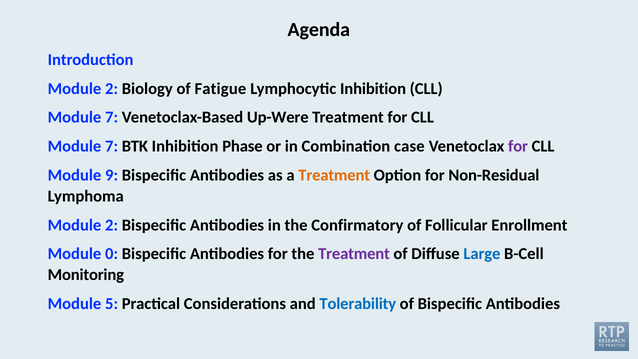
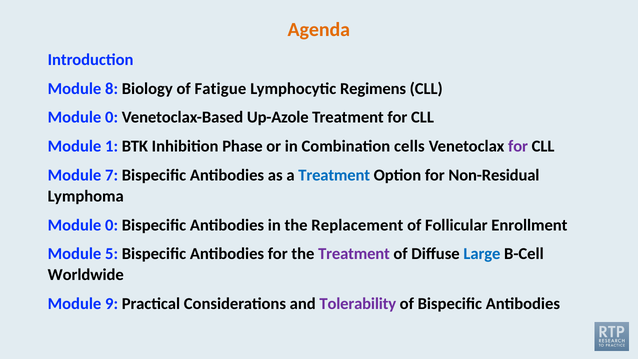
Agenda colour: black -> orange
2 at (112, 89): 2 -> 8
Lymphocytic Inhibition: Inhibition -> Regimens
7 at (112, 117): 7 -> 0
Up-Were: Up-Were -> Up-Azole
7 at (112, 146): 7 -> 1
case: case -> cells
9: 9 -> 7
Treatment at (334, 175) colour: orange -> blue
2 at (112, 225): 2 -> 0
Confirmatory: Confirmatory -> Replacement
0: 0 -> 5
Monitoring: Monitoring -> Worldwide
5: 5 -> 9
Tolerability colour: blue -> purple
